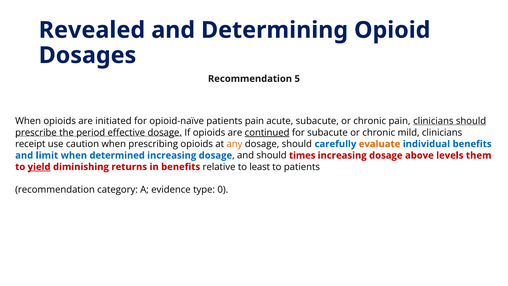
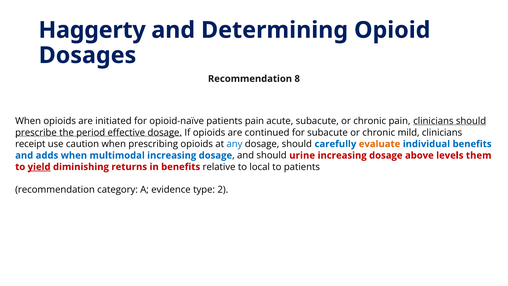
Revealed: Revealed -> Haggerty
5: 5 -> 8
continued underline: present -> none
any colour: orange -> blue
limit: limit -> adds
determined: determined -> multimodal
times: times -> urine
least: least -> local
0: 0 -> 2
